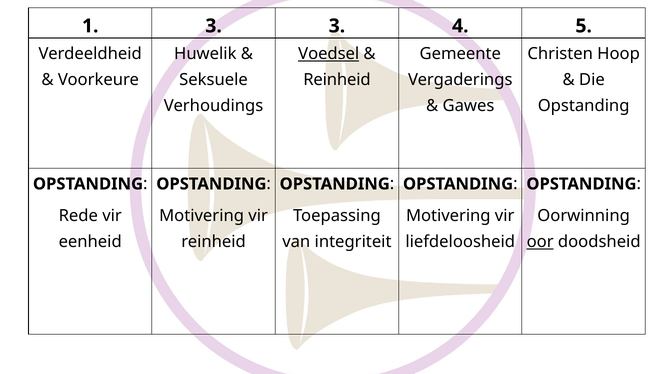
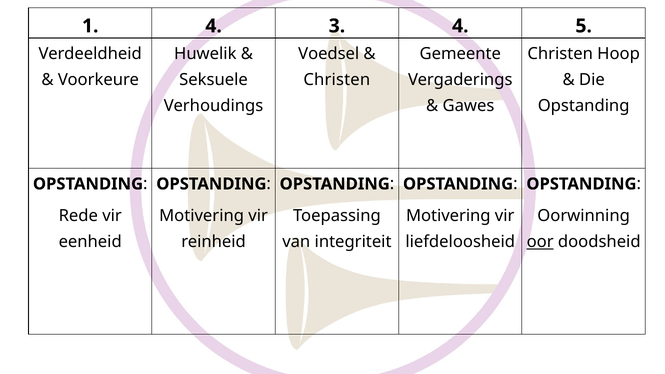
1 3: 3 -> 4
Voedsel underline: present -> none
Reinheid at (337, 80): Reinheid -> Christen
